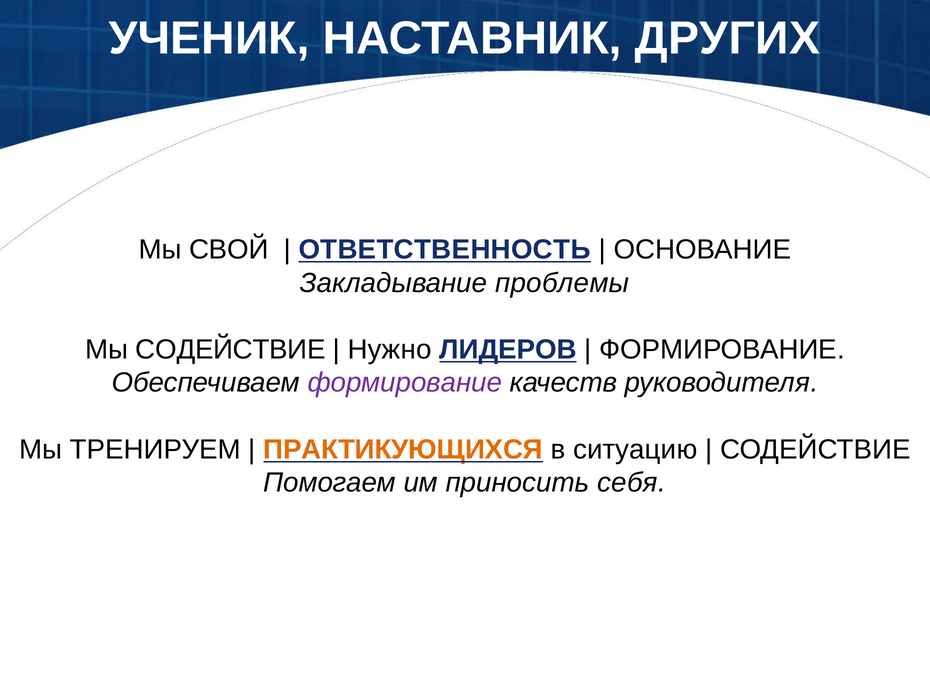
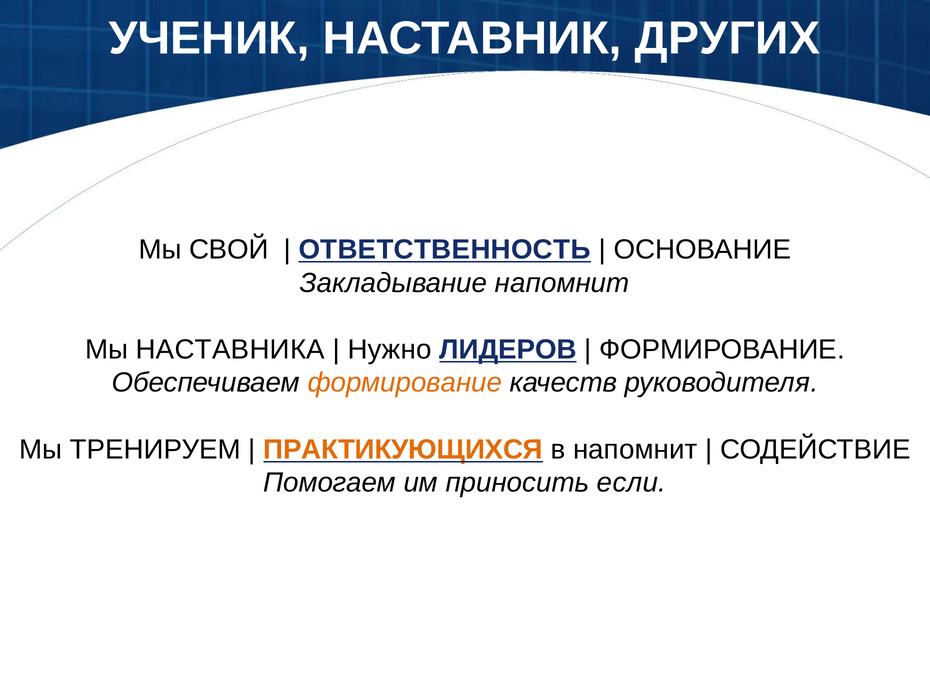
Закладывание проблемы: проблемы -> напомнит
Мы СОДЕЙСТВИЕ: СОДЕЙСТВИЕ -> НАСТАВНИКА
формирование at (405, 383) colour: purple -> orange
в ситуацию: ситуацию -> напомнит
себя: себя -> если
